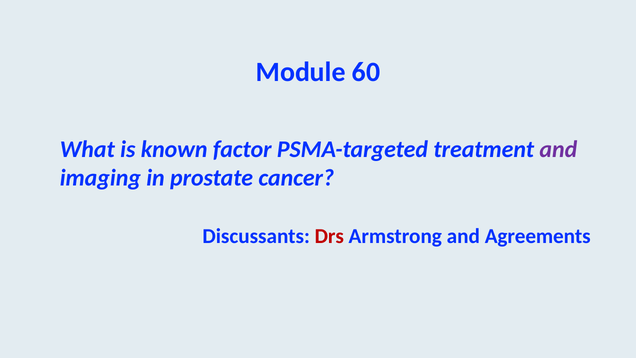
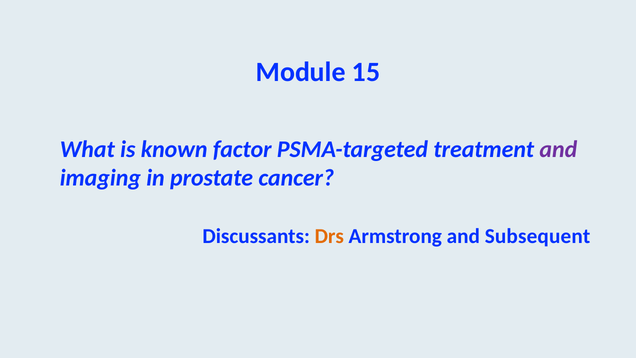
60: 60 -> 15
Drs colour: red -> orange
Agreements: Agreements -> Subsequent
